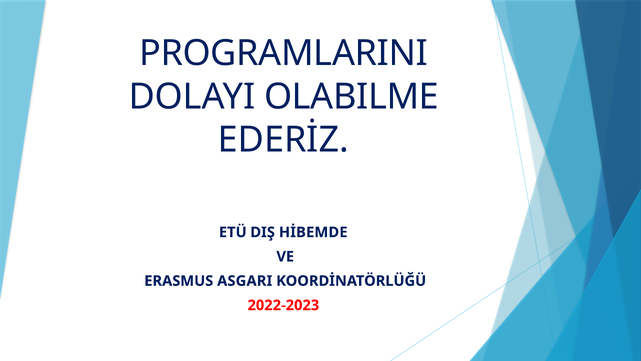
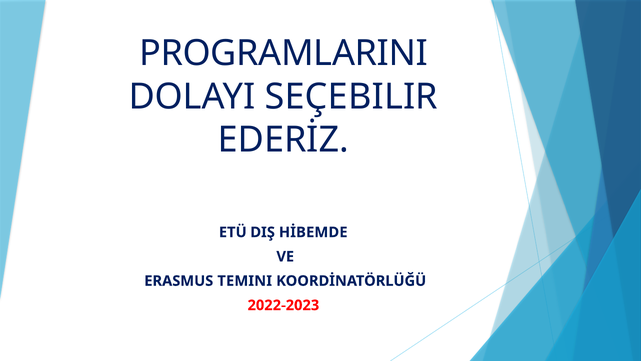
OLABILME: OLABILME -> SEÇEBILIR
ASGARI: ASGARI -> TEMINI
